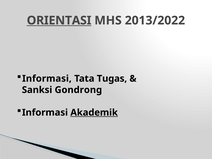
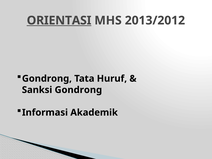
2013/2022: 2013/2022 -> 2013/2012
Informasi at (47, 79): Informasi -> Gondrong
Tugas: Tugas -> Huruf
Akademik underline: present -> none
